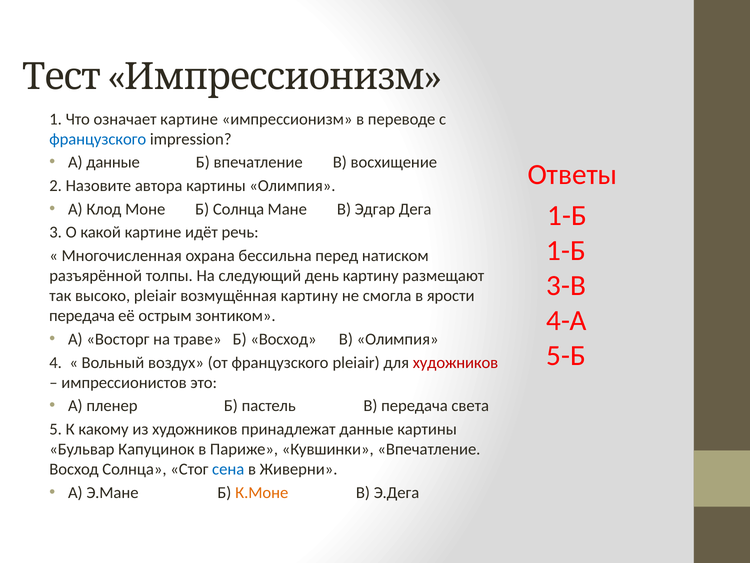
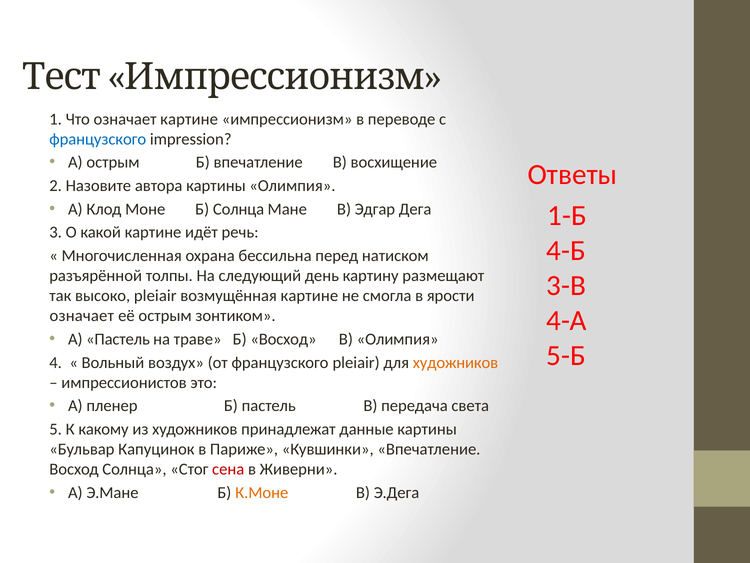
А данные: данные -> острым
1-Б at (566, 250): 1-Б -> 4-Б
возмущённая картину: картину -> картине
передача at (82, 316): передача -> означает
А Восторг: Восторг -> Пастель
художников at (455, 362) colour: red -> orange
сена colour: blue -> red
